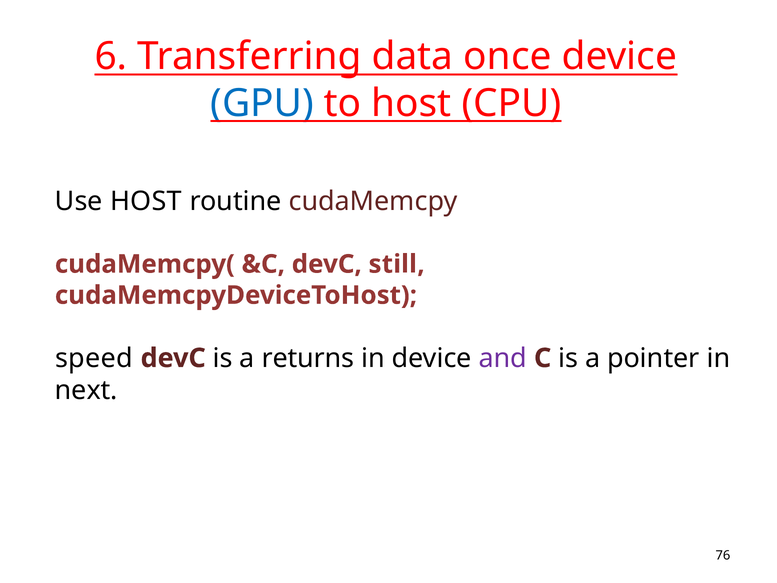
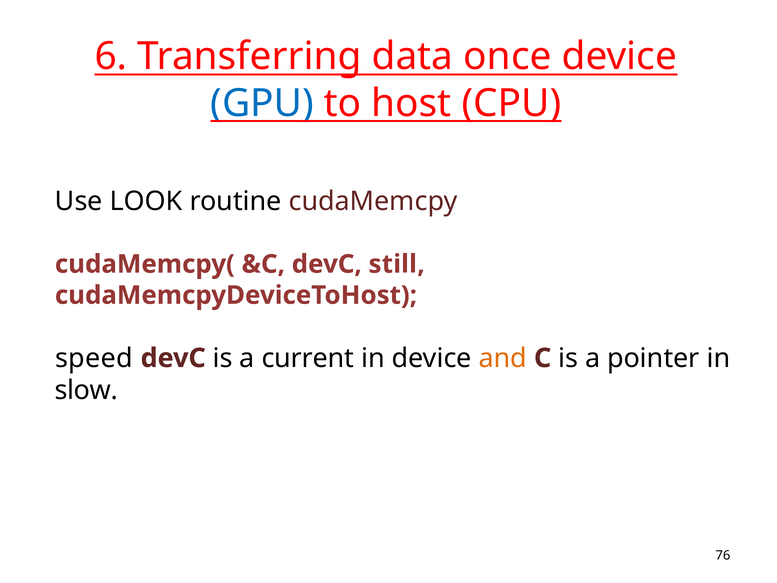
Use HOST: HOST -> LOOK
returns: returns -> current
and colour: purple -> orange
next: next -> slow
